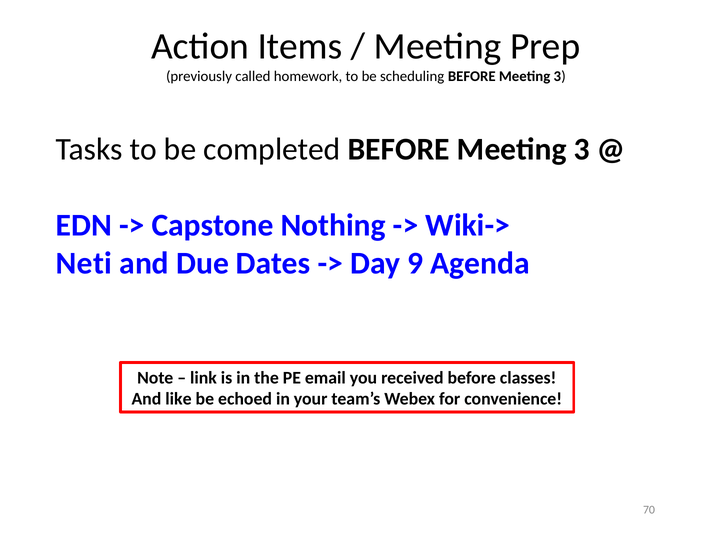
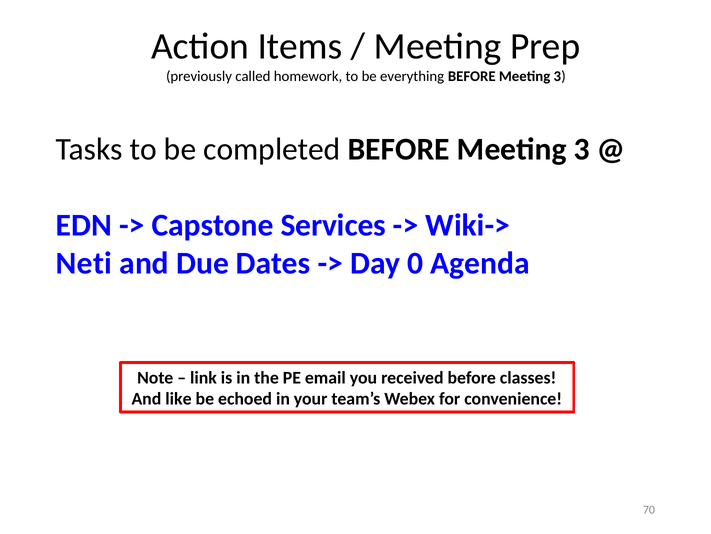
scheduling: scheduling -> everything
Nothing: Nothing -> Services
9: 9 -> 0
